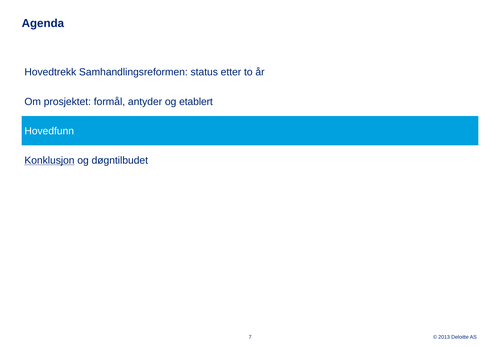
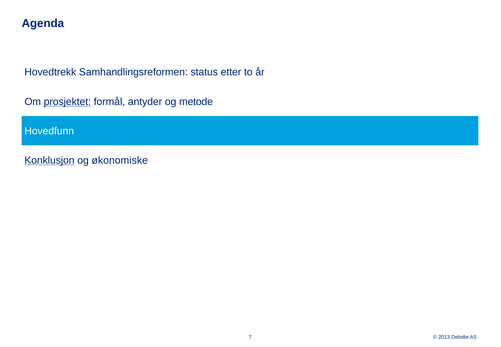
prosjektet underline: none -> present
etablert: etablert -> metode
døgntilbudet: døgntilbudet -> økonomiske
